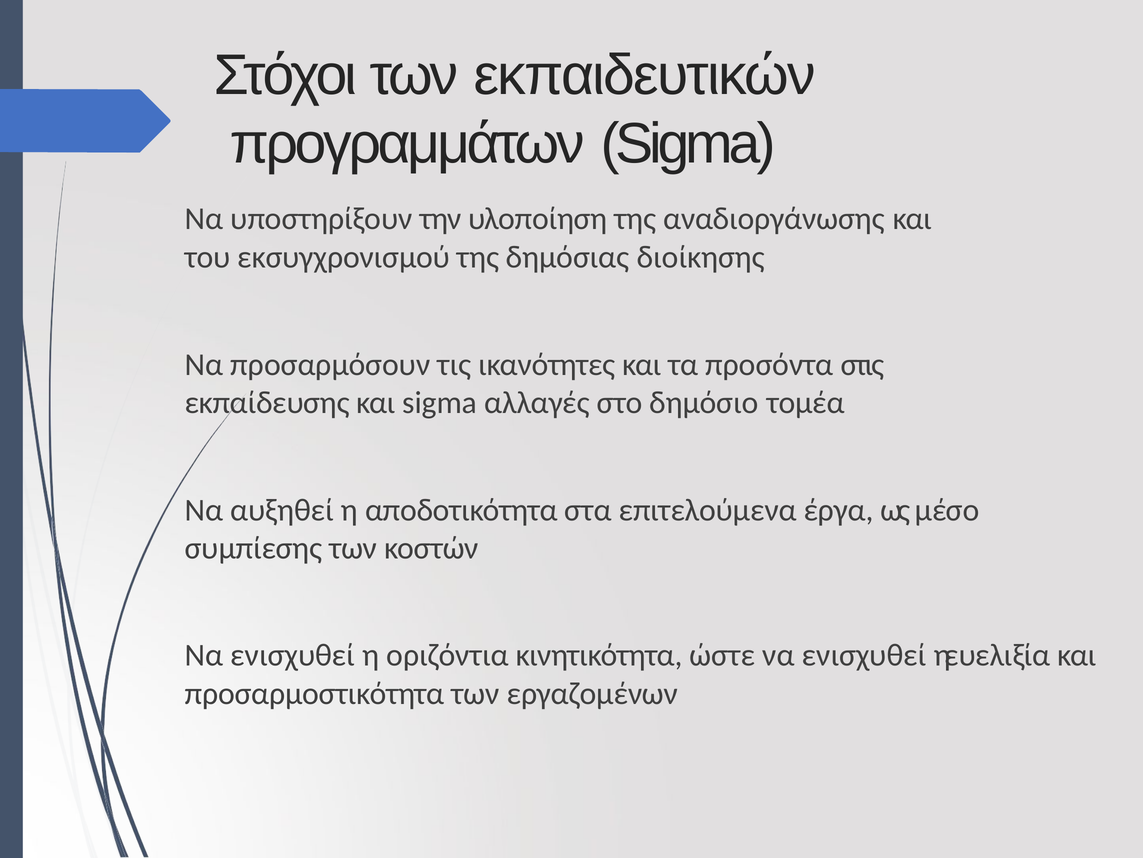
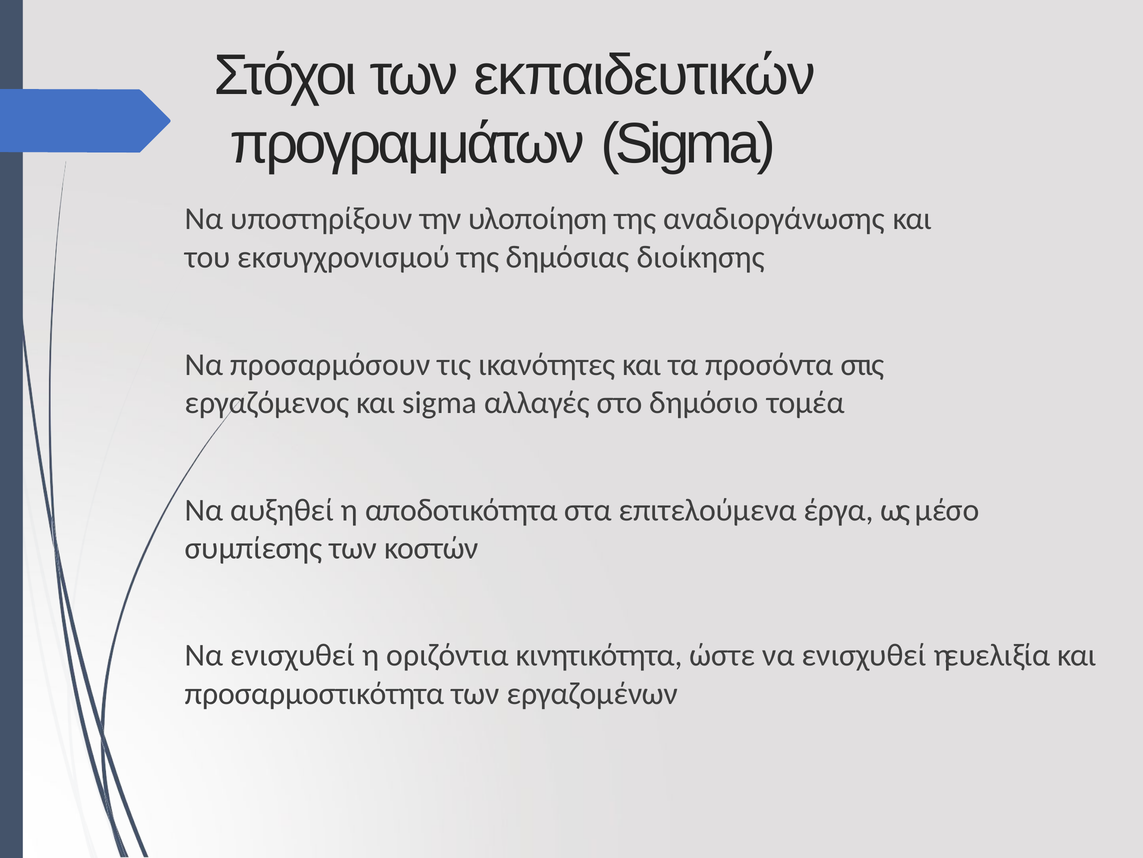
εκπαίδευσης: εκπαίδευσης -> εργαζόμενος
